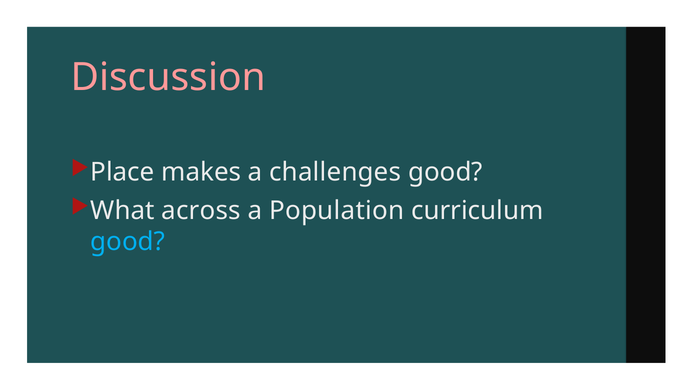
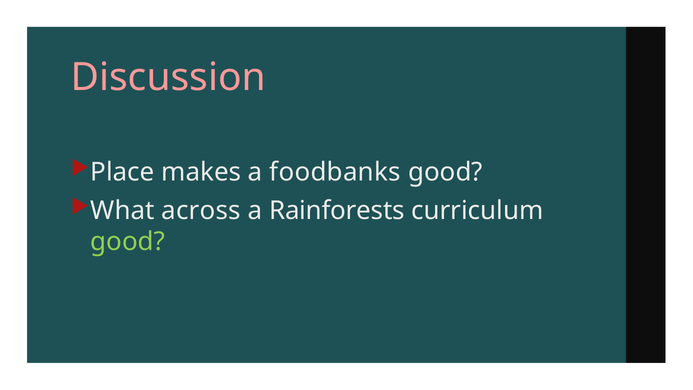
challenges: challenges -> foodbanks
Population: Population -> Rainforests
good at (128, 242) colour: light blue -> light green
